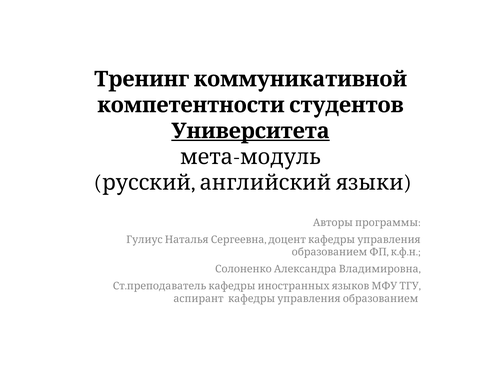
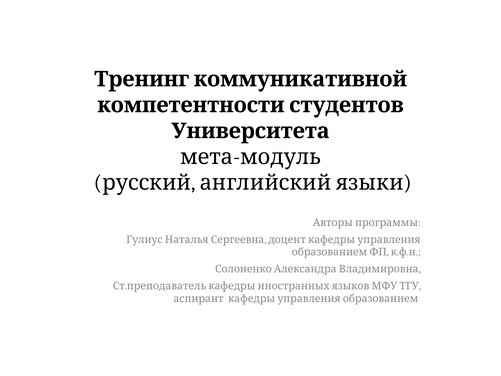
Университета underline: present -> none
